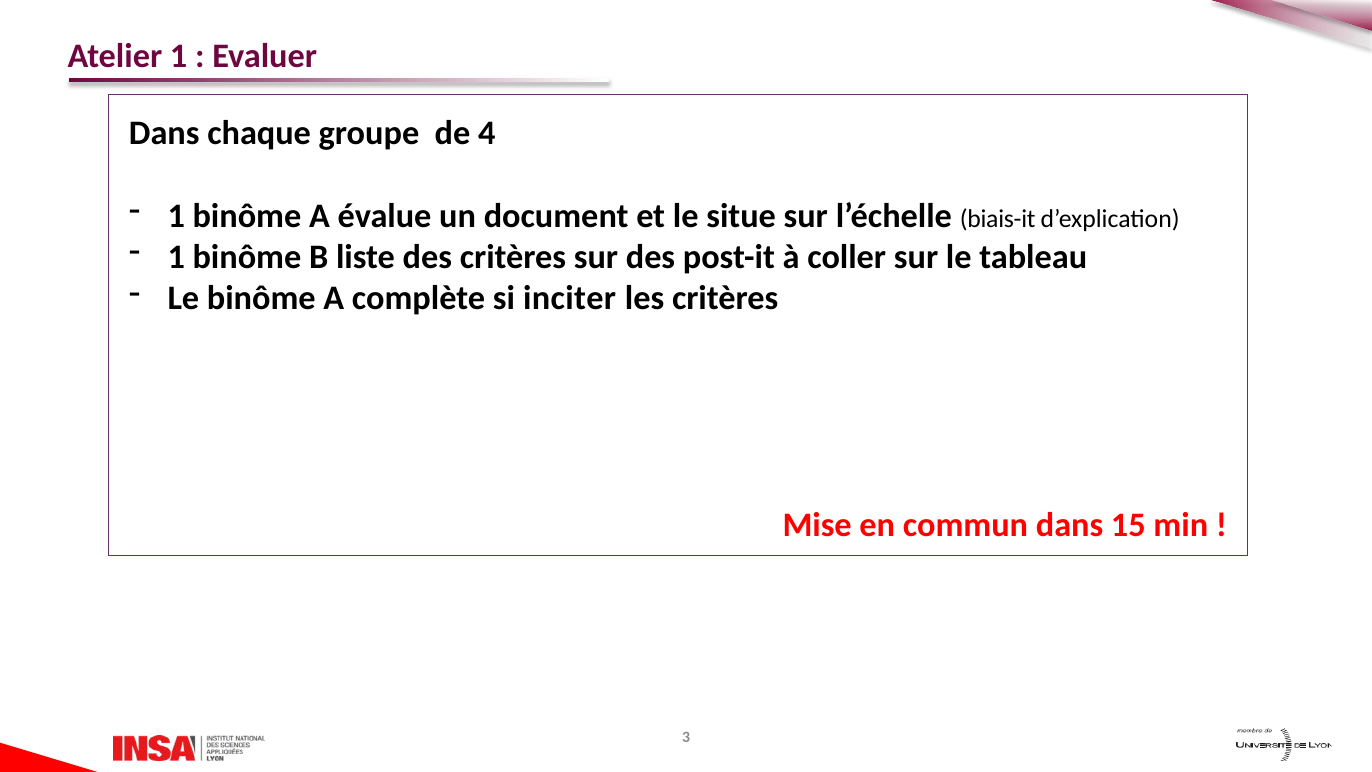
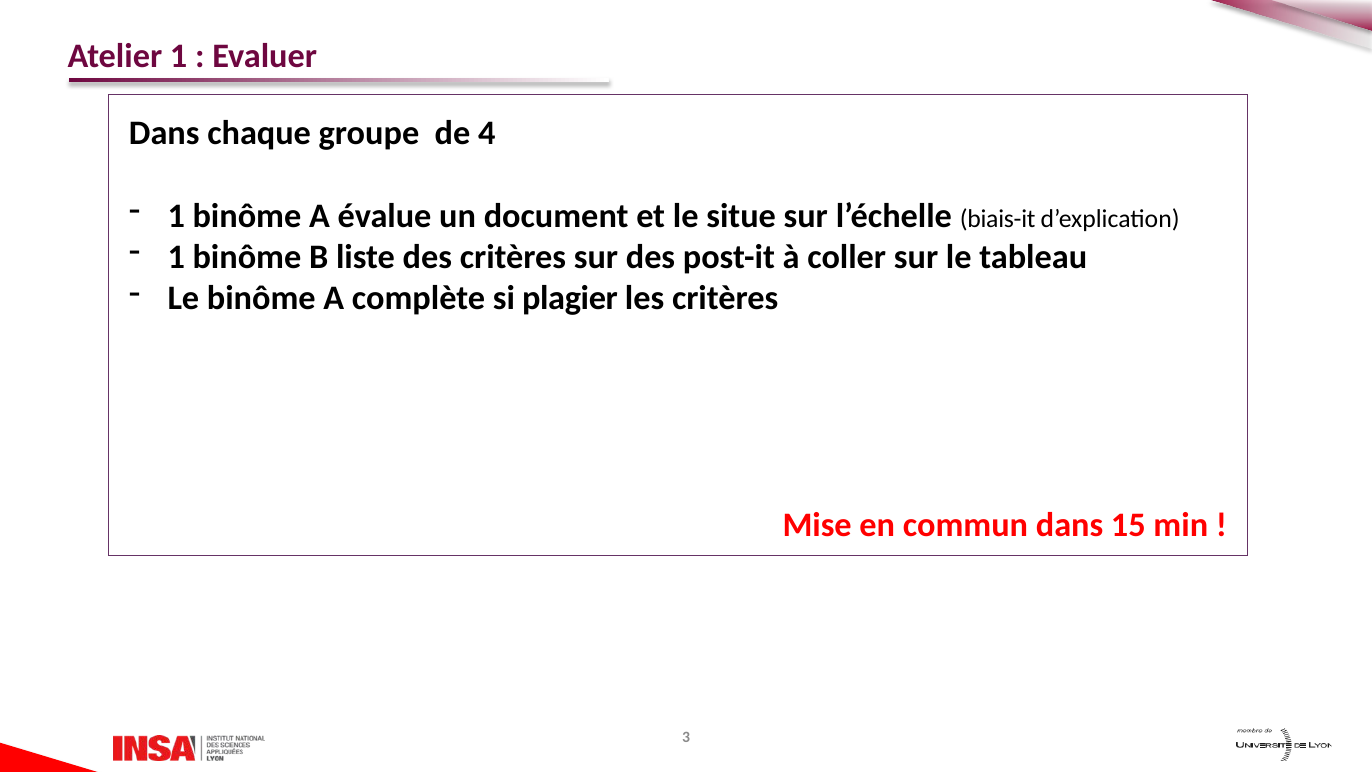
inciter: inciter -> plagier
